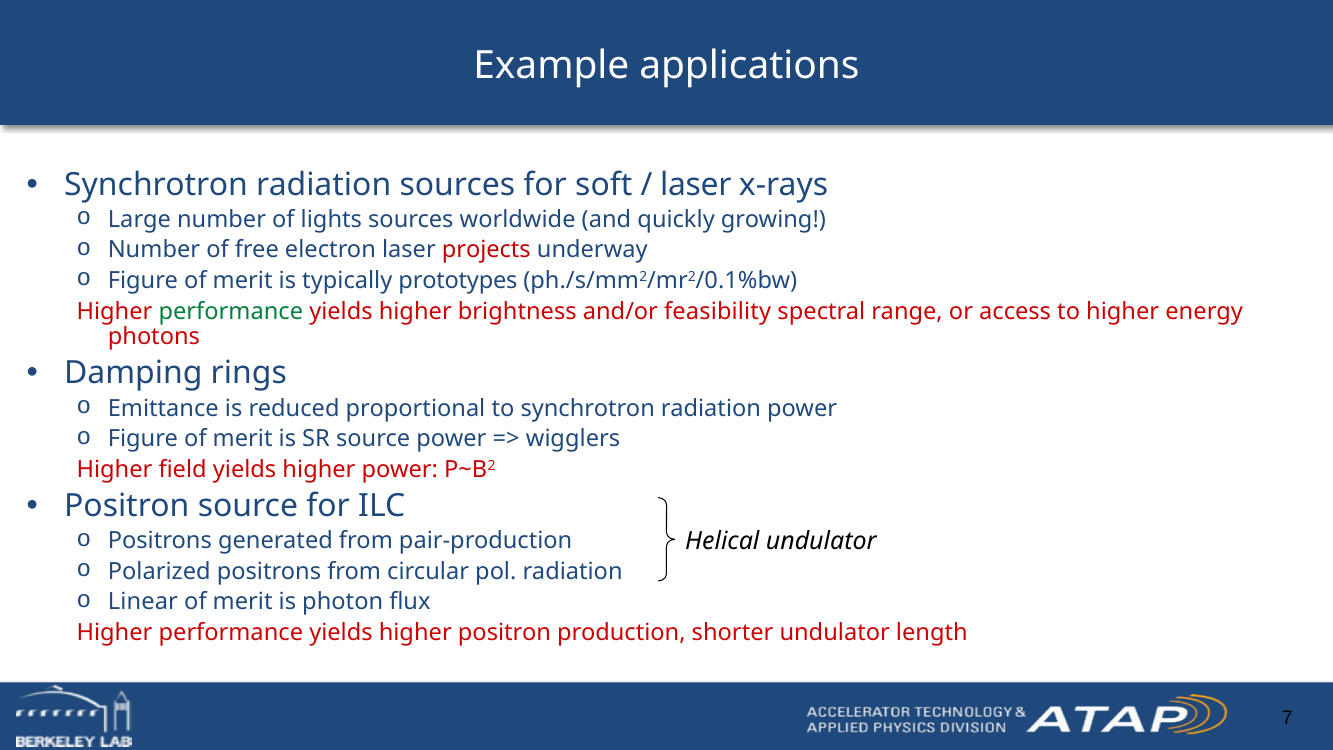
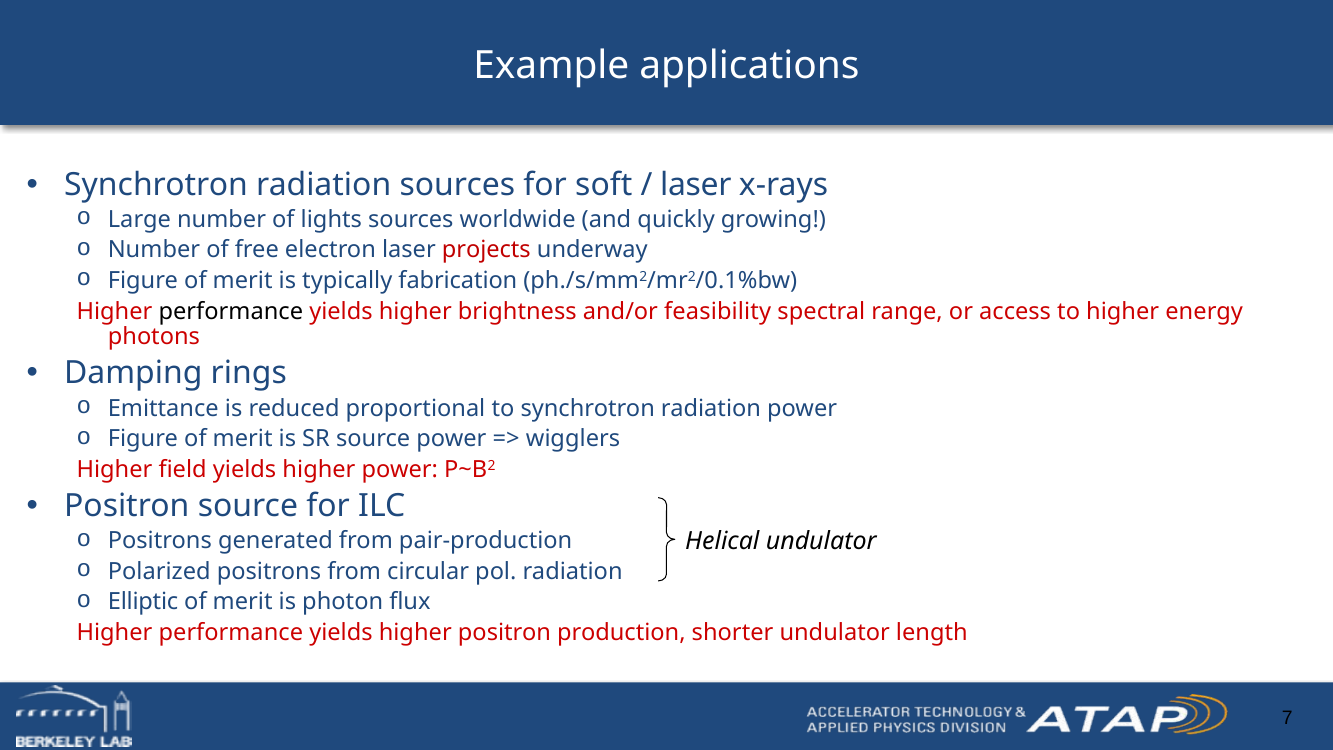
prototypes: prototypes -> fabrication
performance at (231, 311) colour: green -> black
Linear: Linear -> Elliptic
